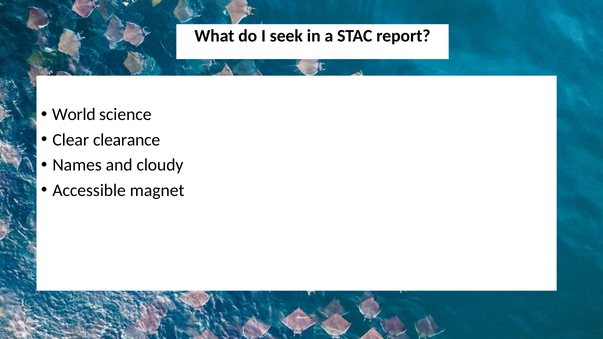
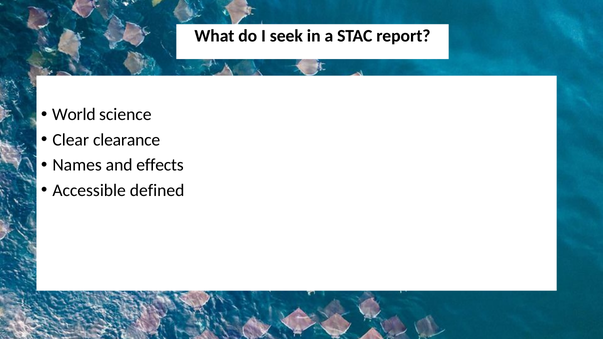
cloudy: cloudy -> effects
magnet: magnet -> defined
